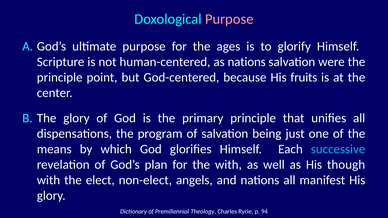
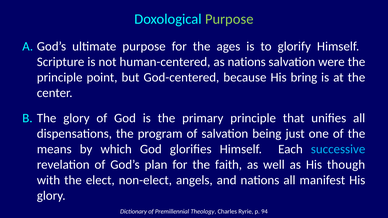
Purpose at (229, 19) colour: pink -> light green
fruits: fruits -> bring
the with: with -> faith
